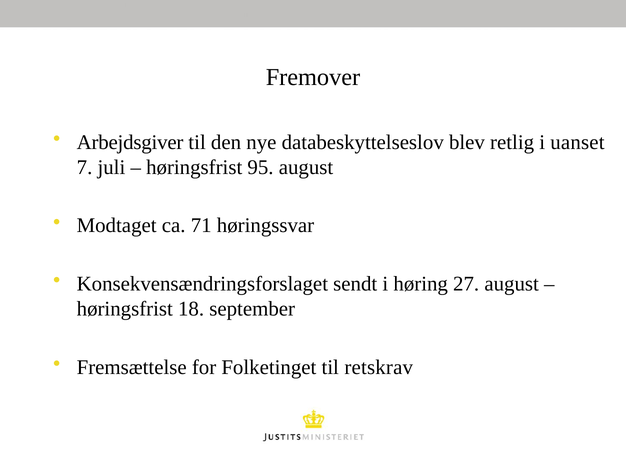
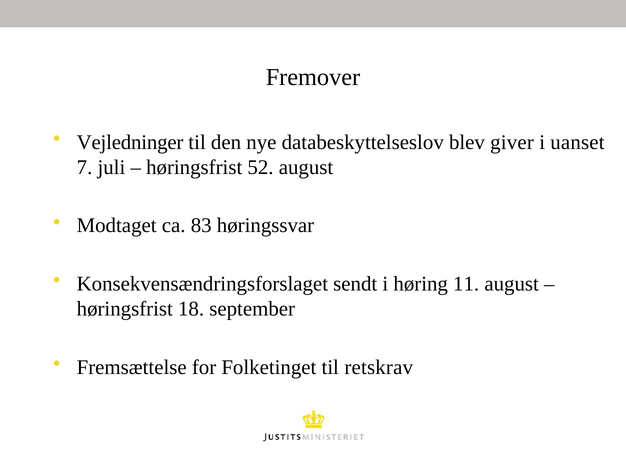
Arbejdsgiver: Arbejdsgiver -> Vejledninger
retlig: retlig -> giver
95: 95 -> 52
71: 71 -> 83
27: 27 -> 11
